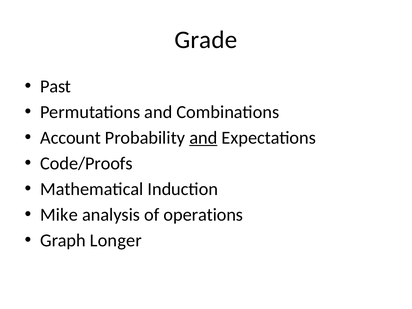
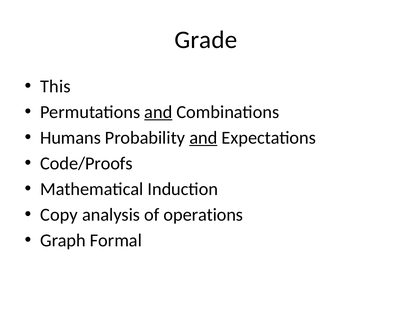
Past: Past -> This
and at (158, 112) underline: none -> present
Account: Account -> Humans
Mike: Mike -> Copy
Longer: Longer -> Formal
